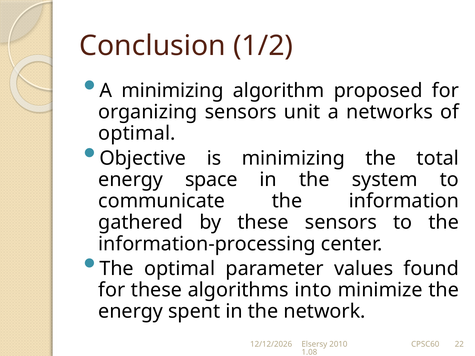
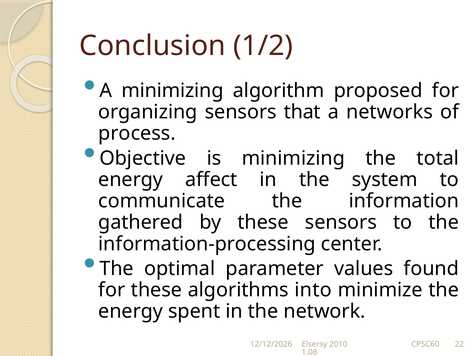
unit: unit -> that
optimal at (137, 134): optimal -> process
space: space -> affect
